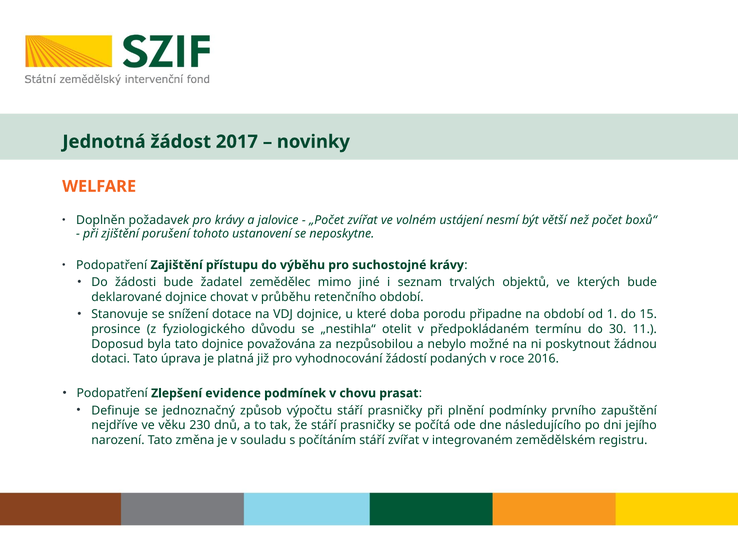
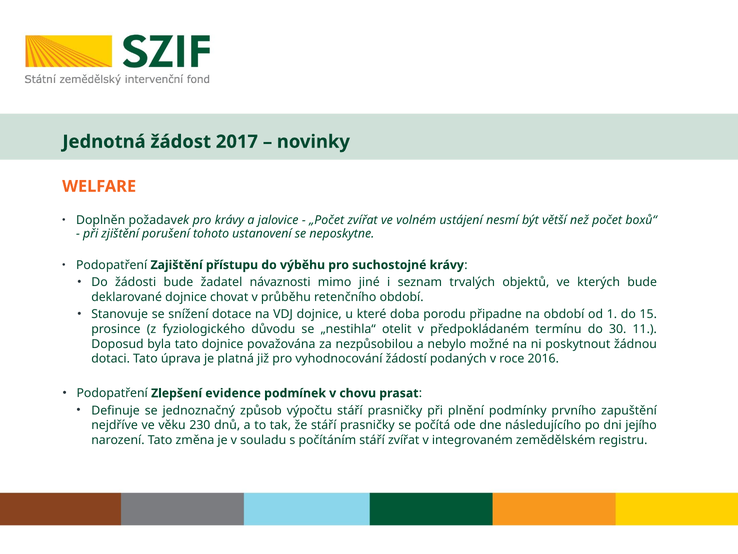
zemědělec: zemědělec -> návaznosti
